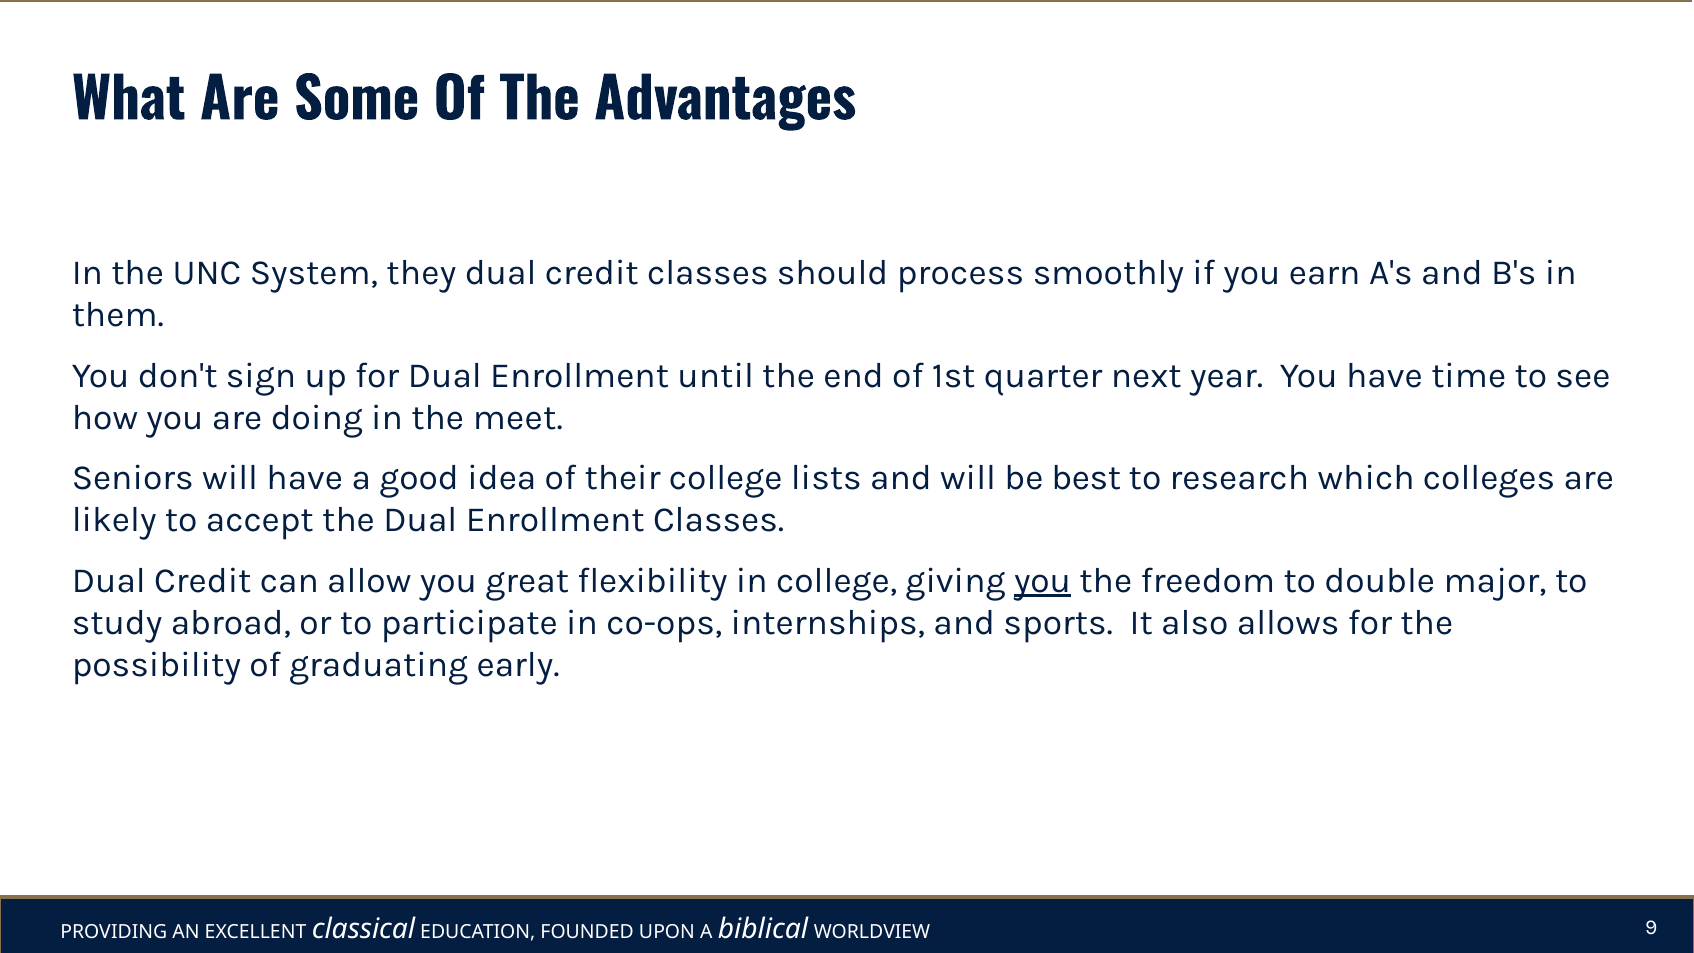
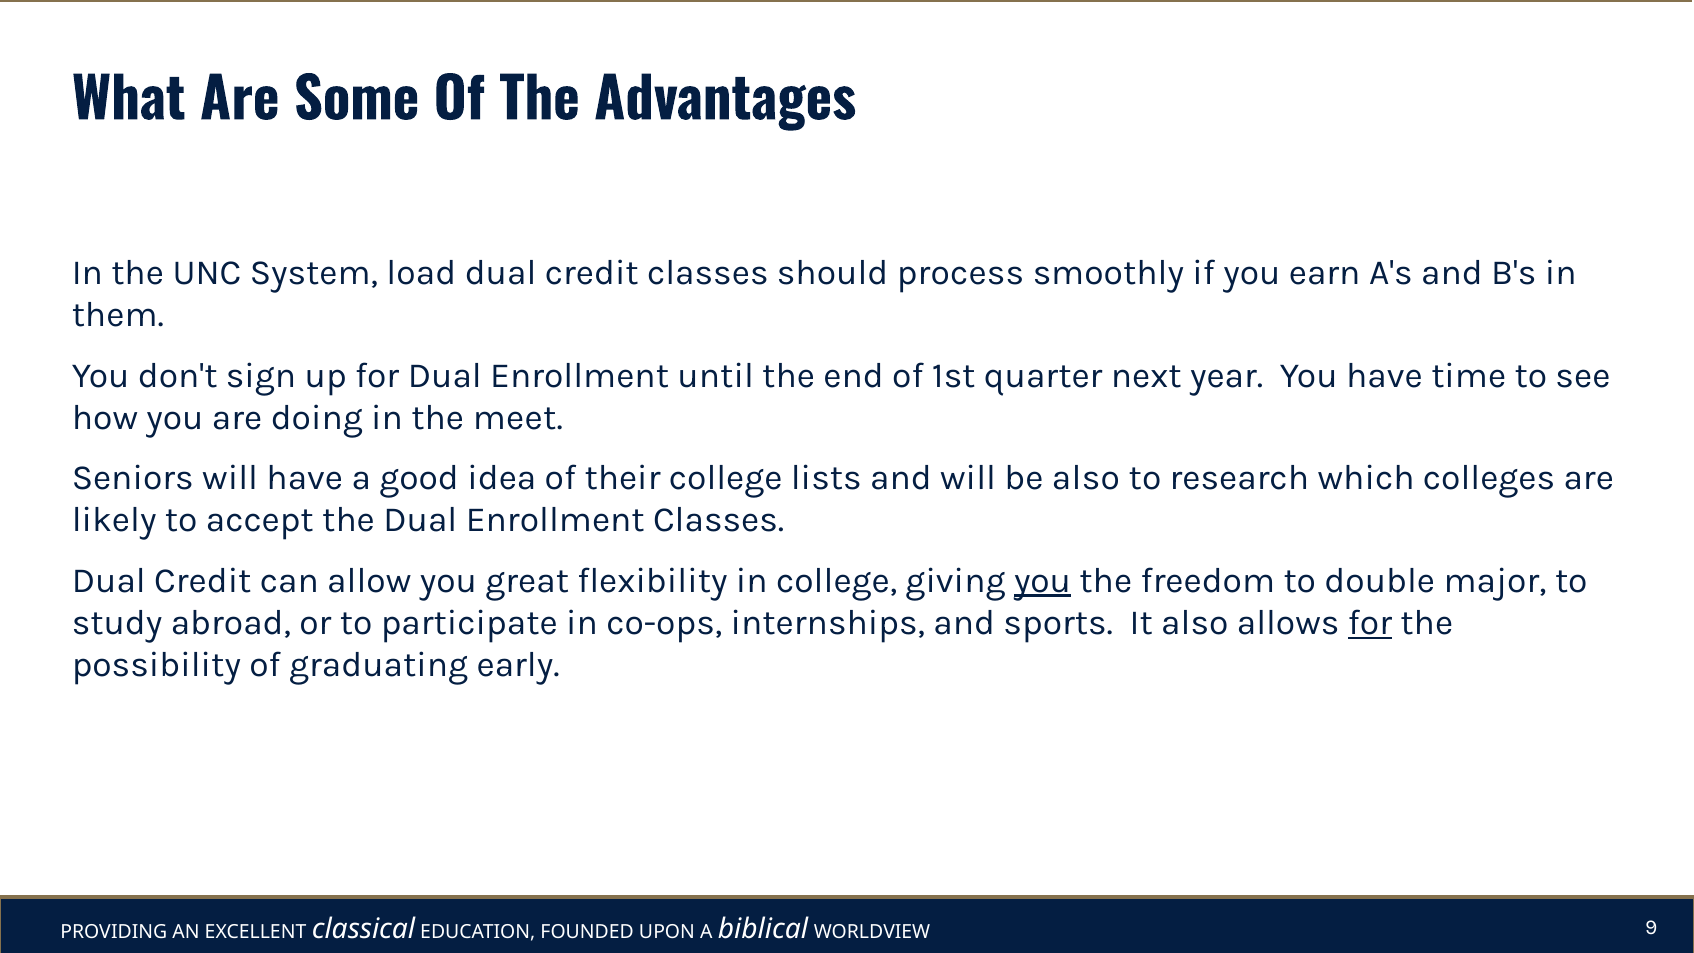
they: they -> load
be best: best -> also
for at (1370, 623) underline: none -> present
